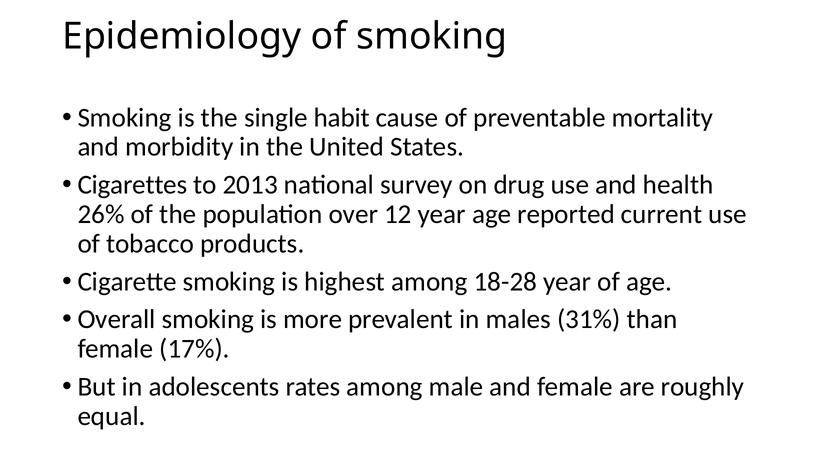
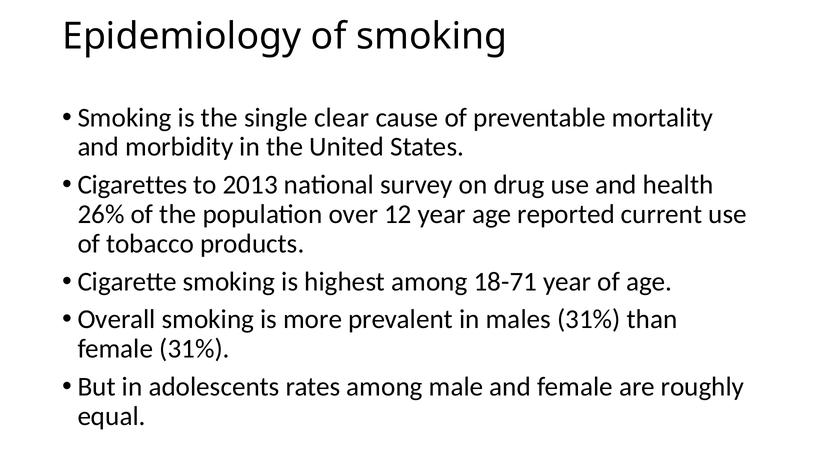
habit: habit -> clear
18-28: 18-28 -> 18-71
female 17%: 17% -> 31%
